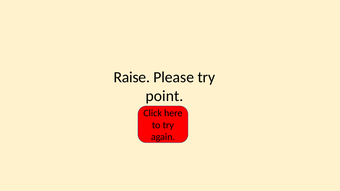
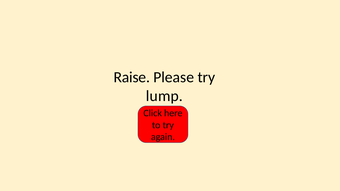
point: point -> lump
